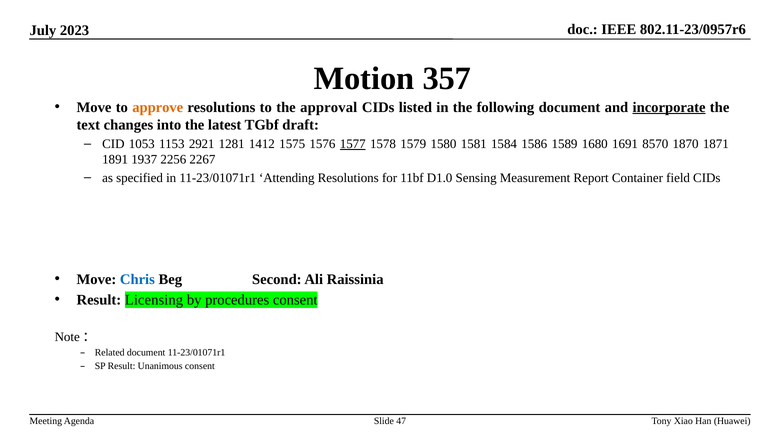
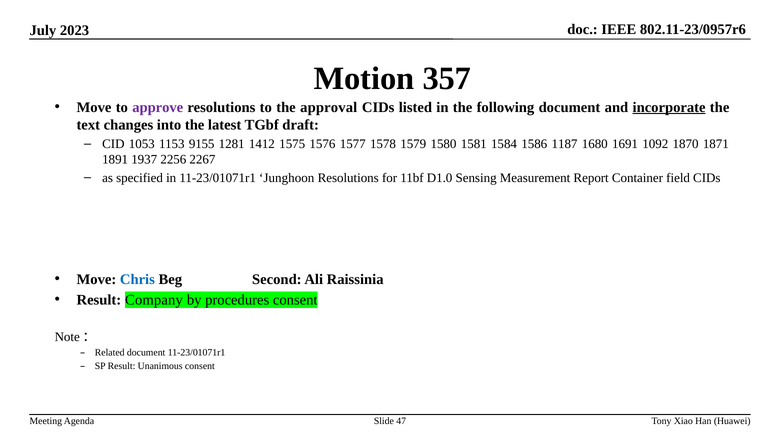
approve colour: orange -> purple
2921: 2921 -> 9155
1577 underline: present -> none
1589: 1589 -> 1187
8570: 8570 -> 1092
Attending: Attending -> Junghoon
Licensing: Licensing -> Company
